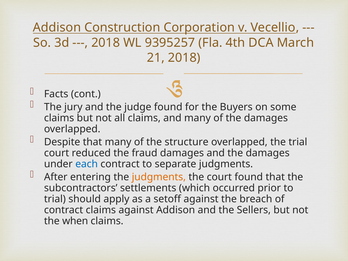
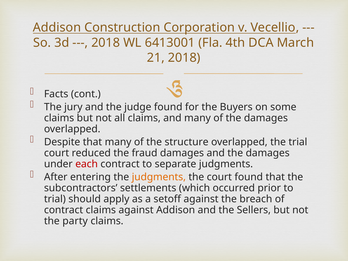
9395257: 9395257 -> 6413001
each colour: blue -> red
when: when -> party
